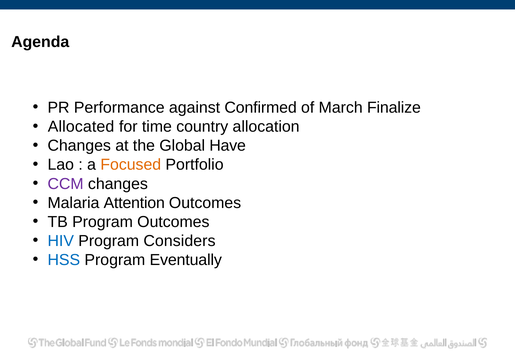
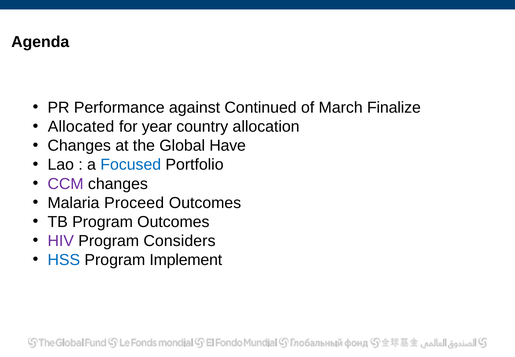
Confirmed: Confirmed -> Continued
time: time -> year
Focused colour: orange -> blue
Attention: Attention -> Proceed
HIV colour: blue -> purple
Eventually: Eventually -> Implement
